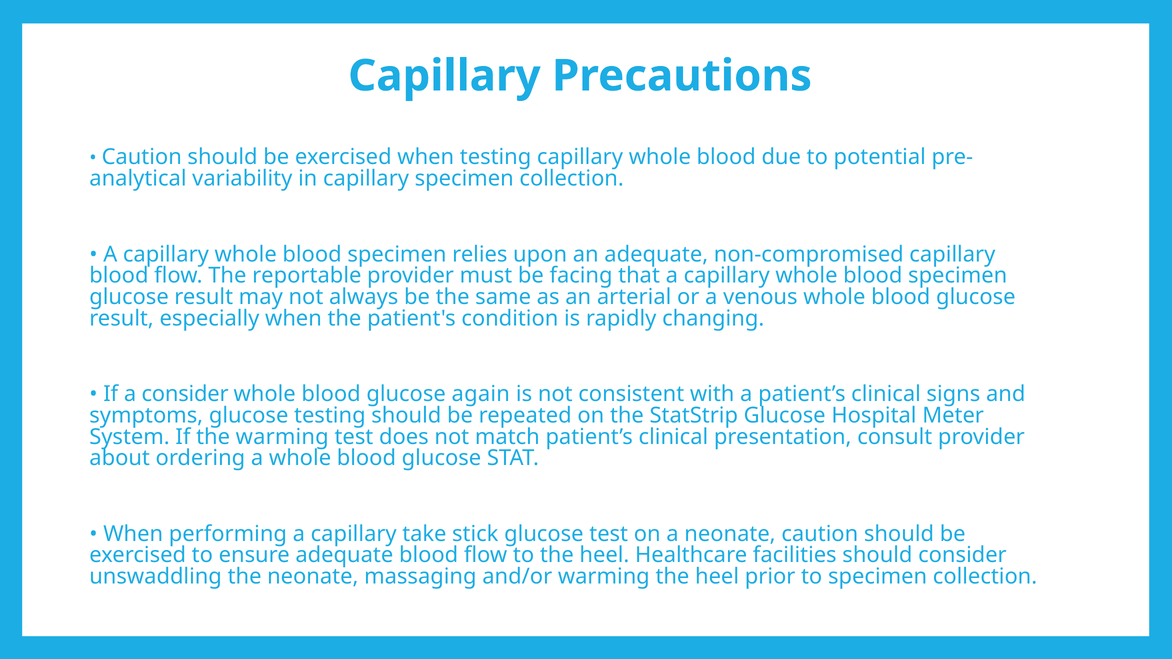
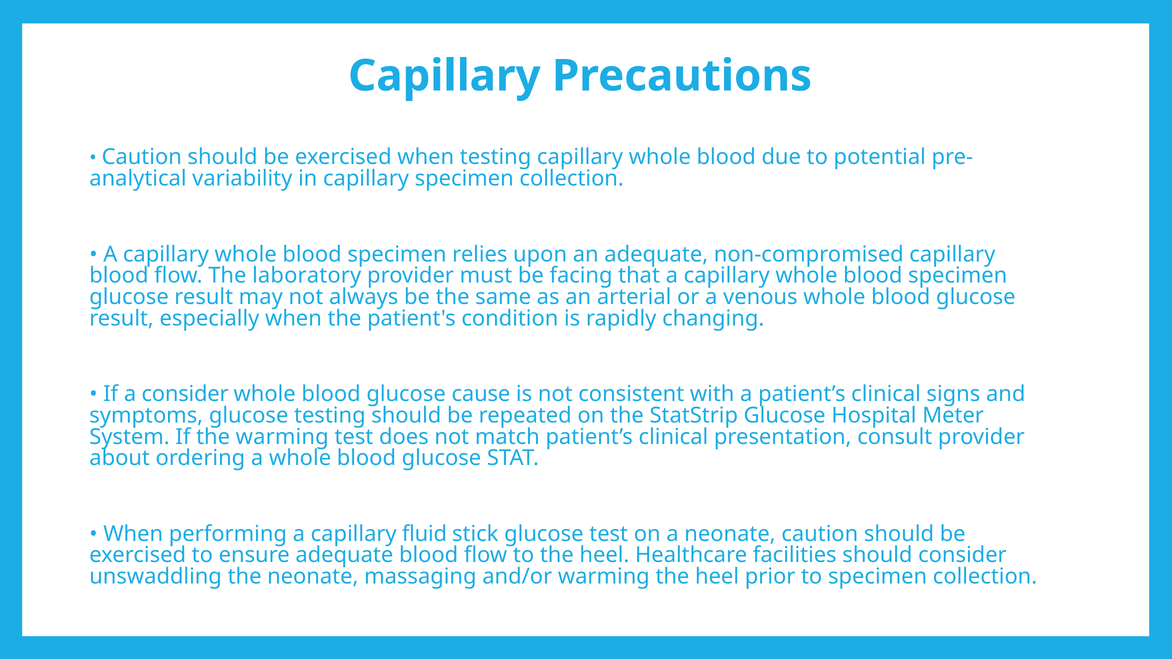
reportable: reportable -> laboratory
again: again -> cause
take: take -> fluid
